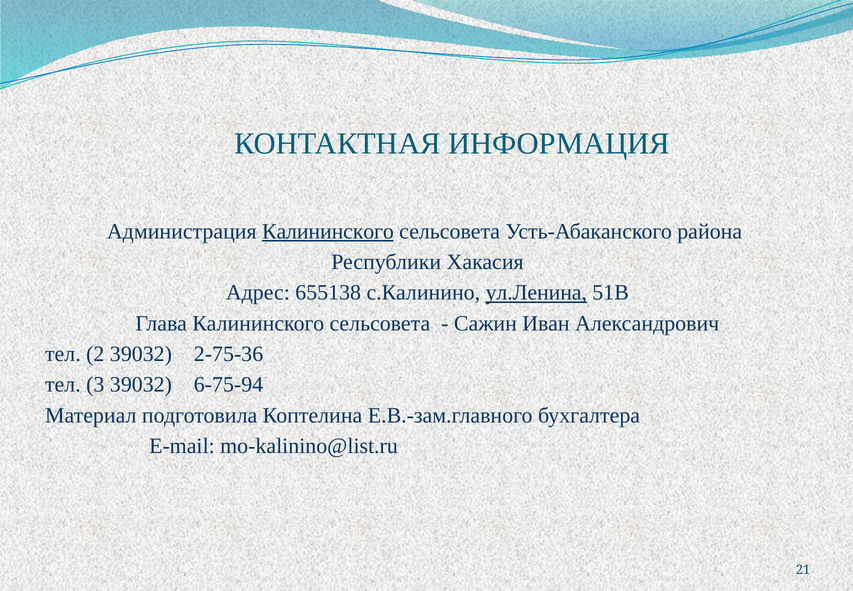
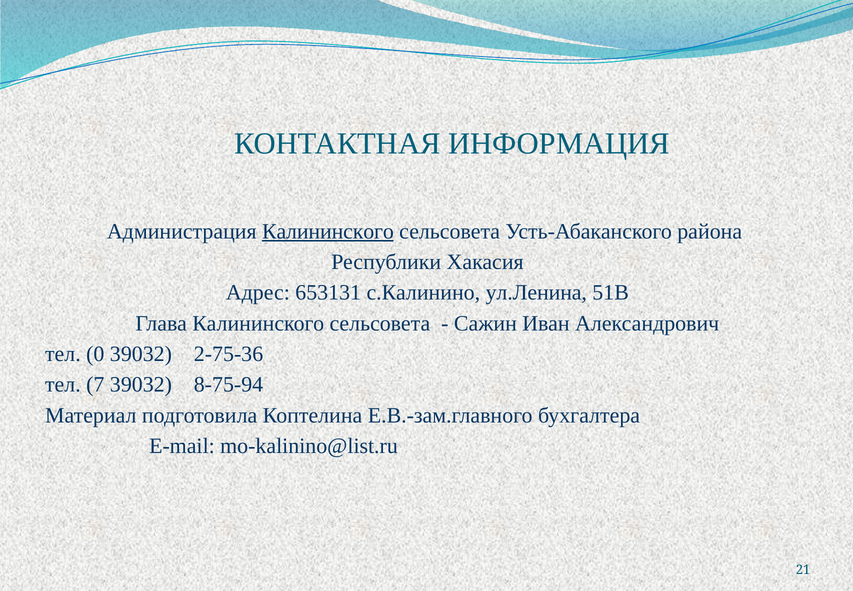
655138: 655138 -> 653131
ул.Ленина underline: present -> none
2: 2 -> 0
3: 3 -> 7
6-75-94: 6-75-94 -> 8-75-94
